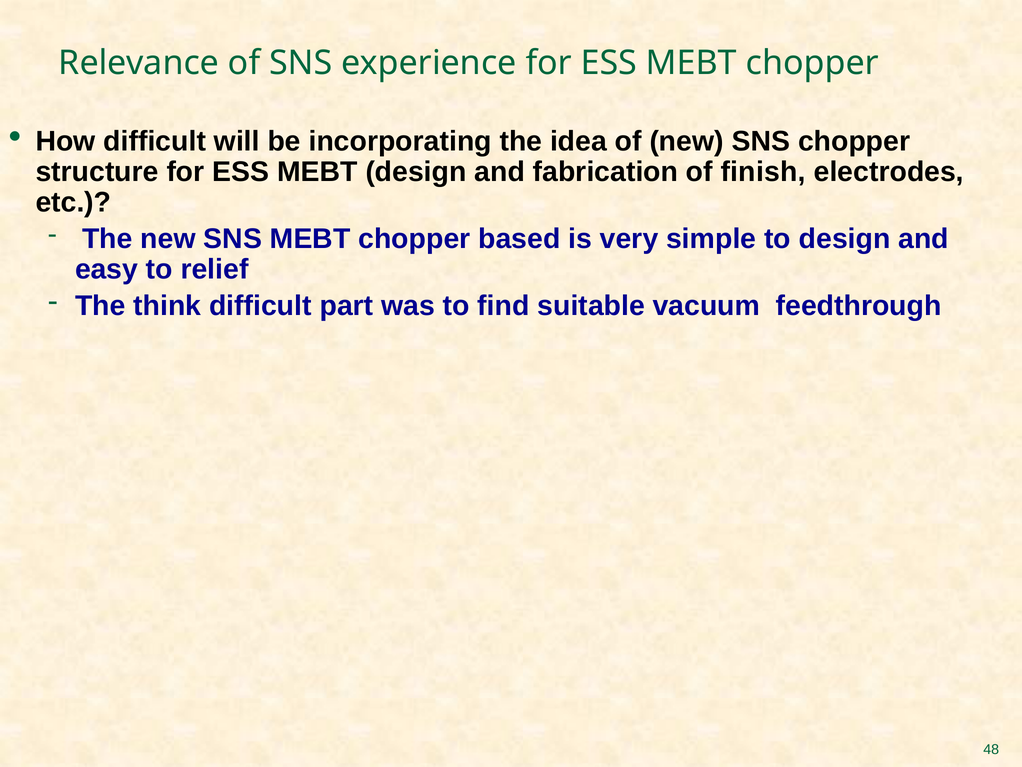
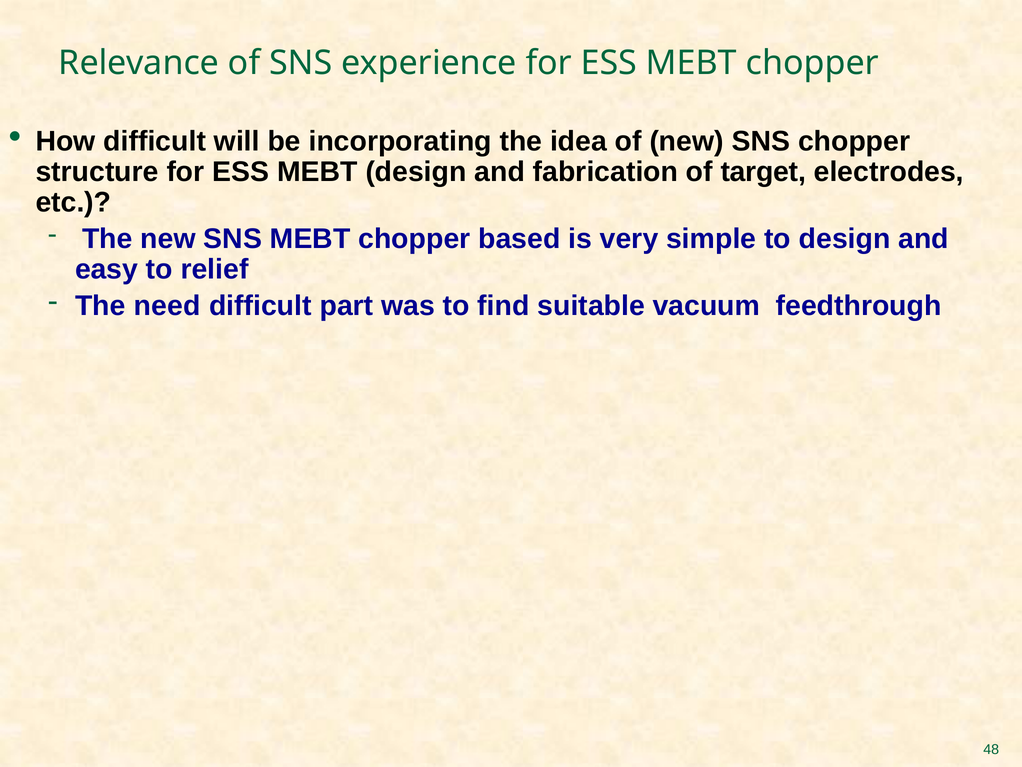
finish: finish -> target
think: think -> need
